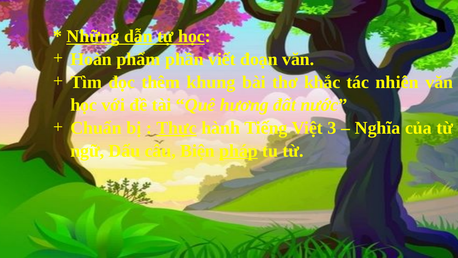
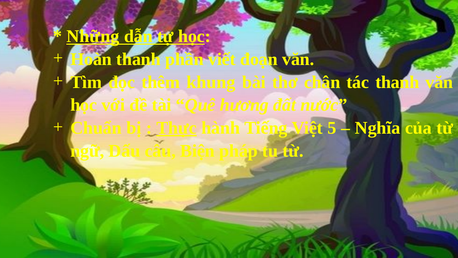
Hoàn phẩm: phẩm -> thanh
khắc: khắc -> chân
tác nhiên: nhiên -> thanh
3: 3 -> 5
pháp underline: present -> none
